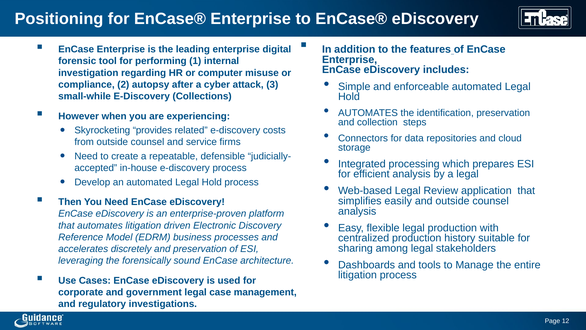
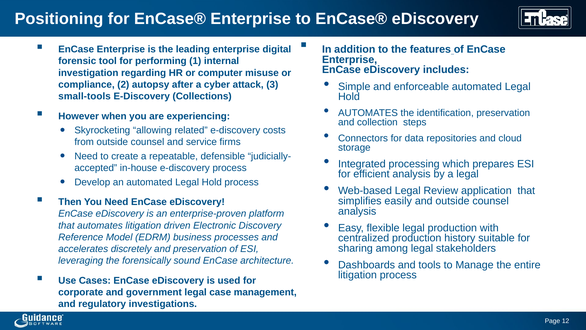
small-while: small-while -> small-tools
provides: provides -> allowing
